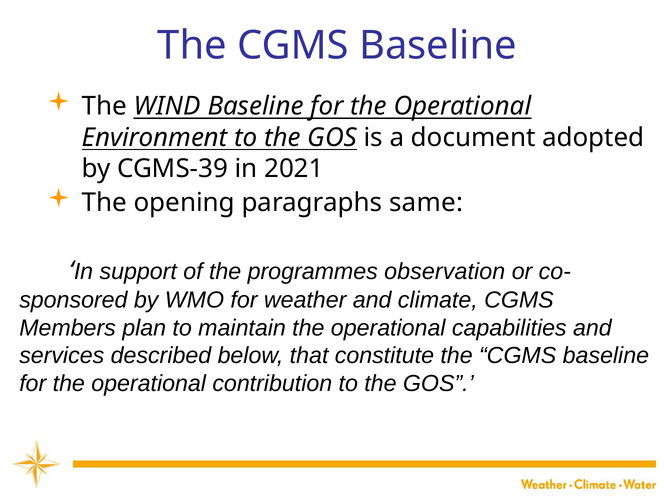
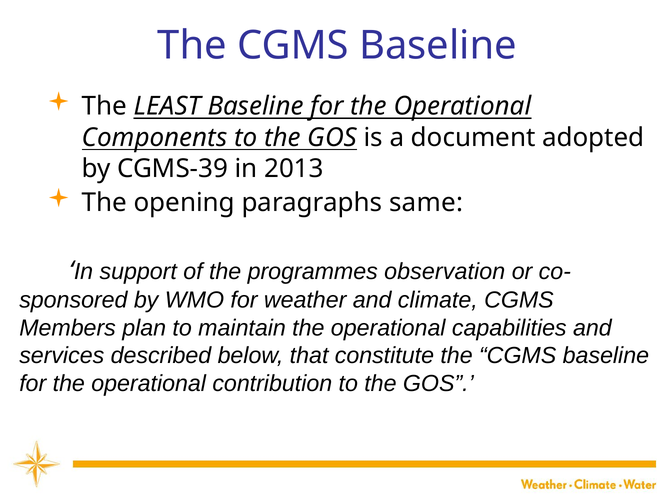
WIND: WIND -> LEAST
Environment: Environment -> Components
2021: 2021 -> 2013
